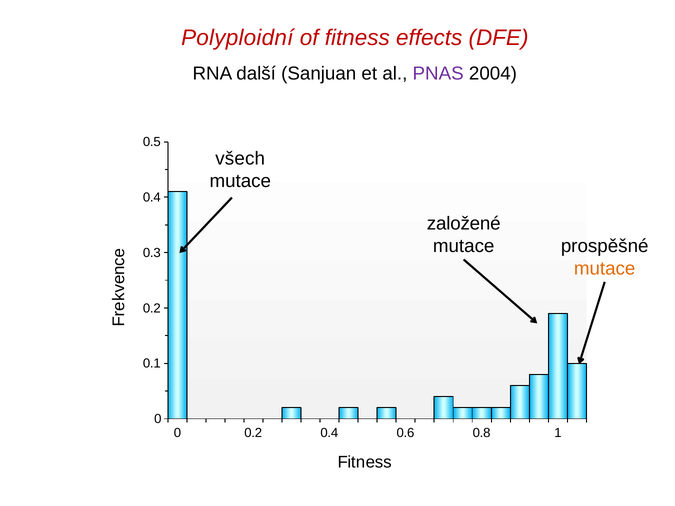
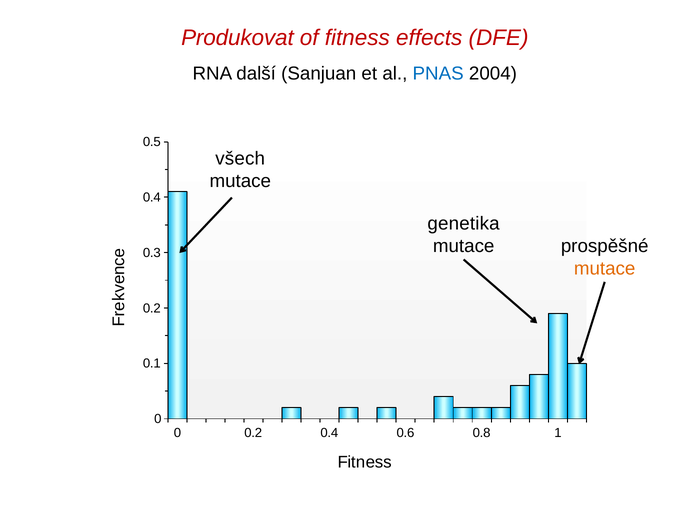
Polyploidní: Polyploidní -> Produkovat
PNAS colour: purple -> blue
založené: založené -> genetika
